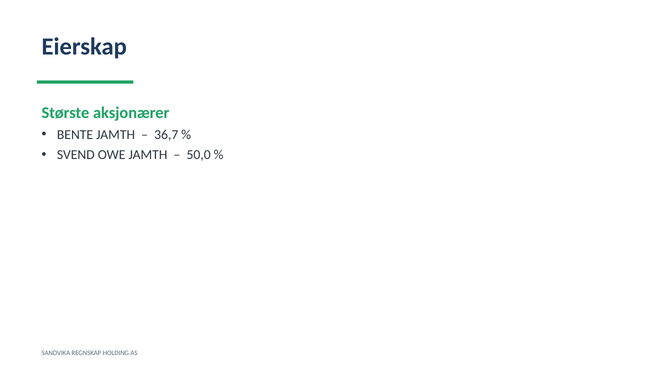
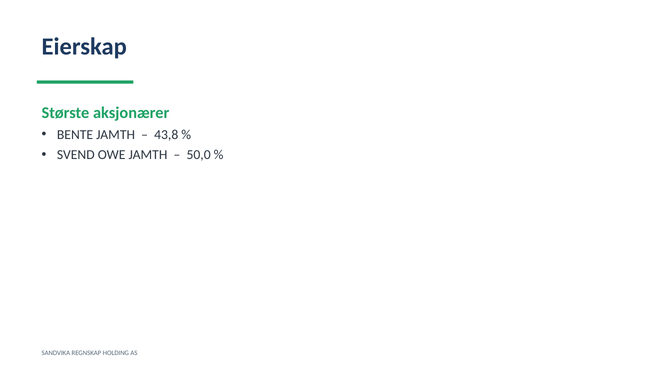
36,7: 36,7 -> 43,8
